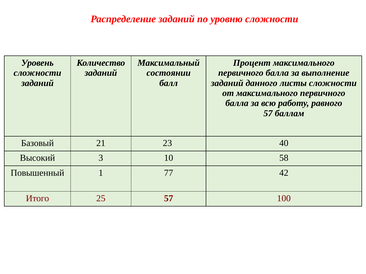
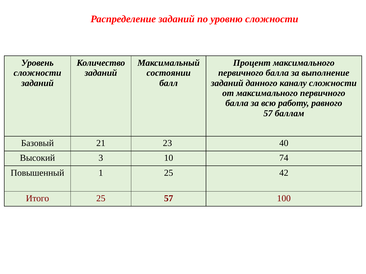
листы: листы -> каналу
58: 58 -> 74
1 77: 77 -> 25
